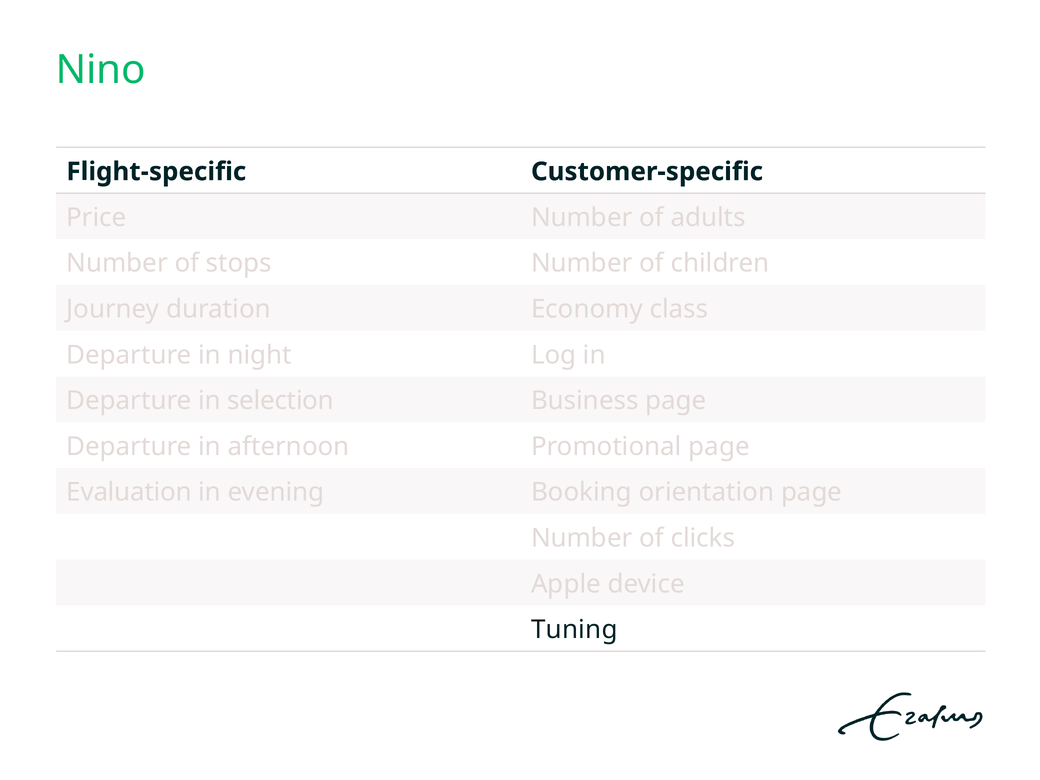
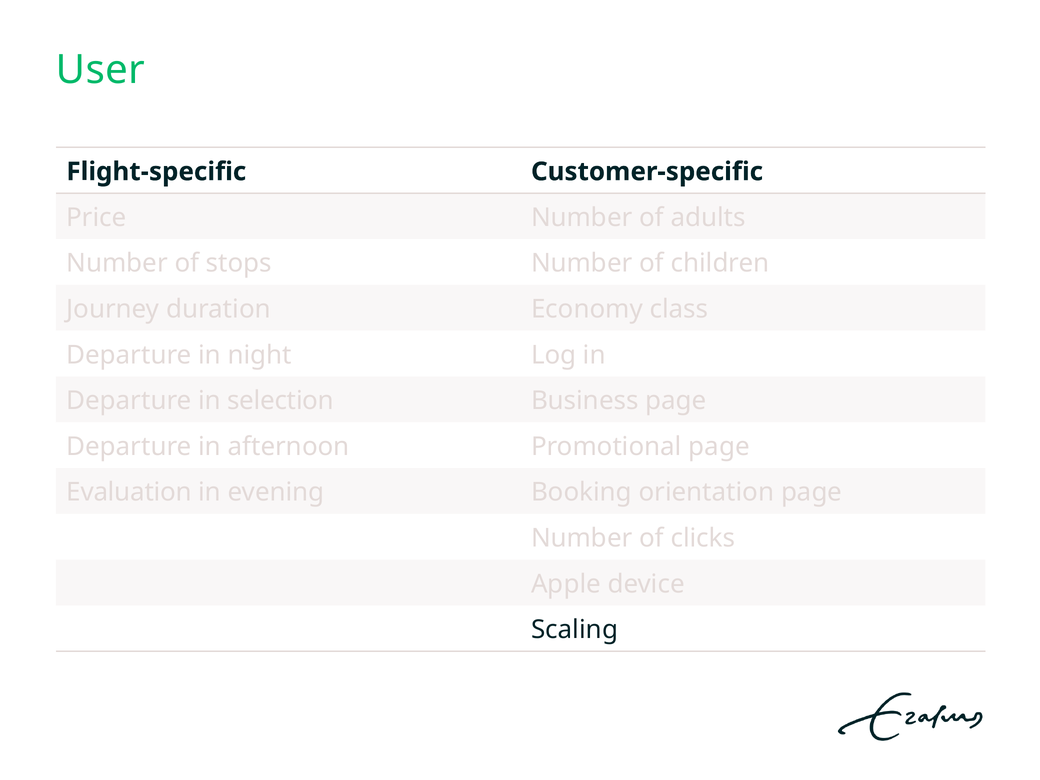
Nino: Nino -> User
Tuning: Tuning -> Scaling
